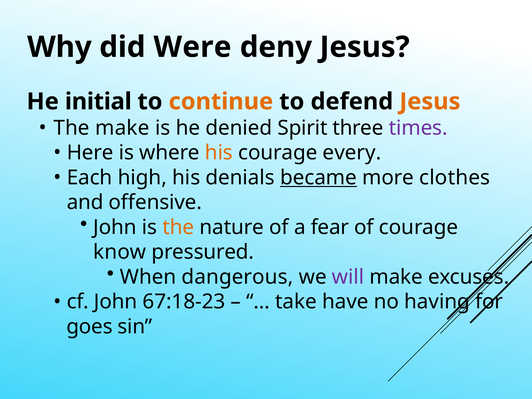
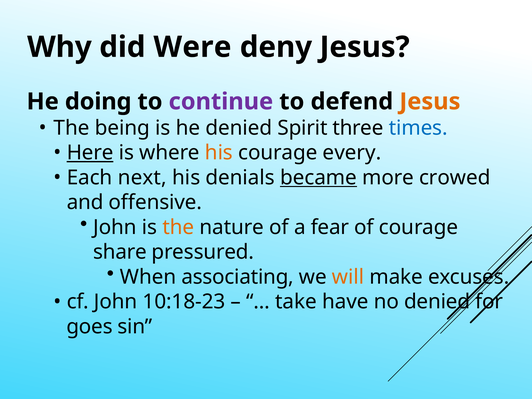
initial: initial -> doing
continue colour: orange -> purple
The make: make -> being
times colour: purple -> blue
Here underline: none -> present
high: high -> next
clothes: clothes -> crowed
know: know -> share
dangerous: dangerous -> associating
will colour: purple -> orange
67:18-23: 67:18-23 -> 10:18-23
no having: having -> denied
